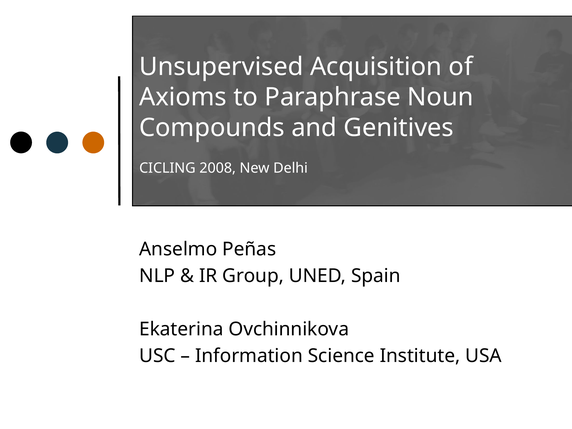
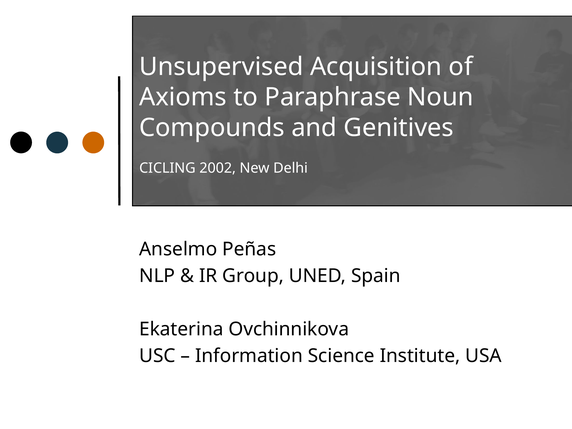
2008: 2008 -> 2002
